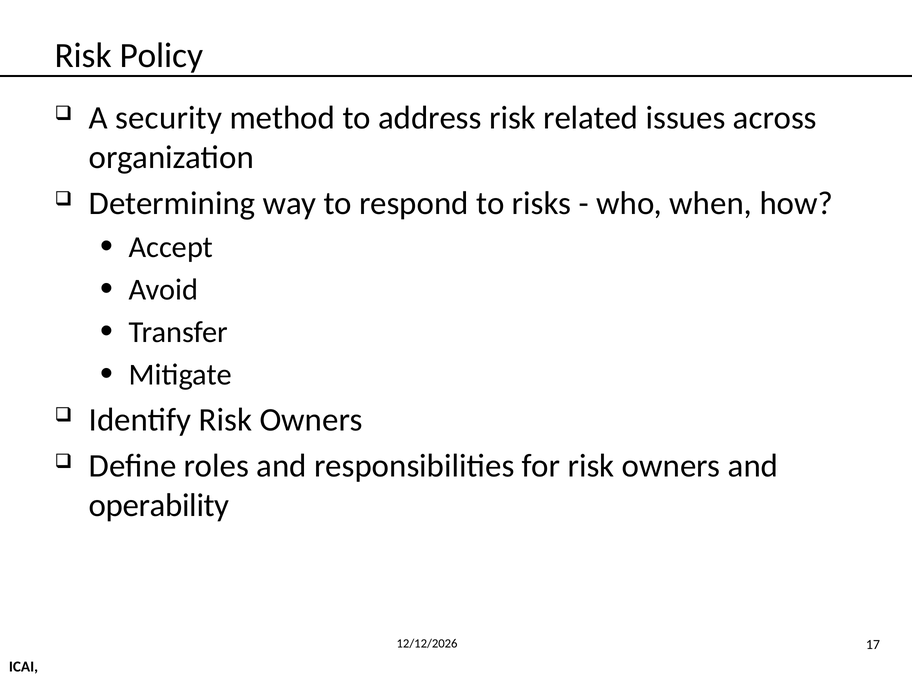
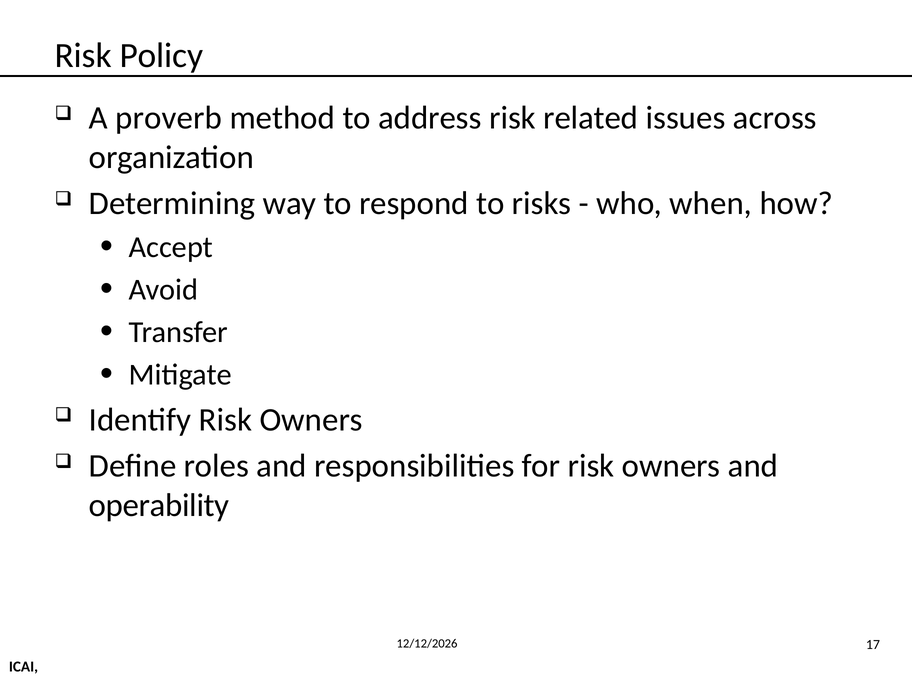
security: security -> proverb
